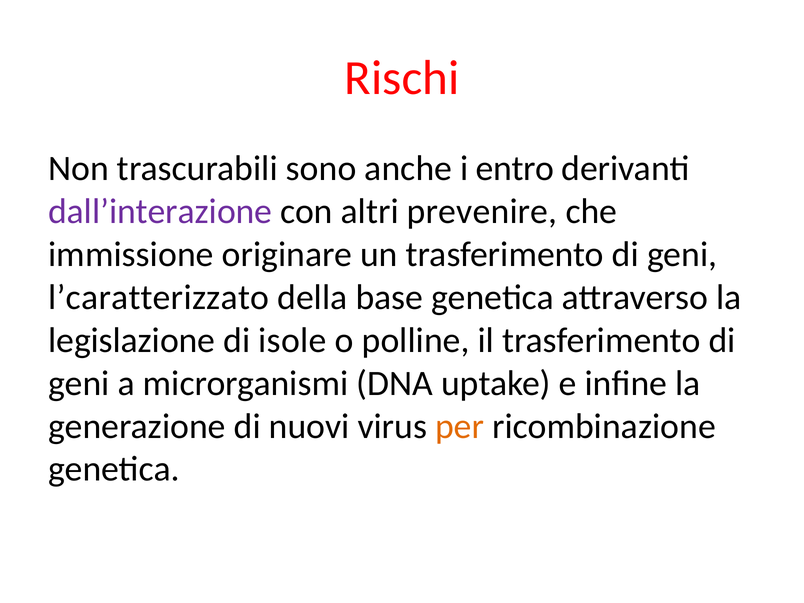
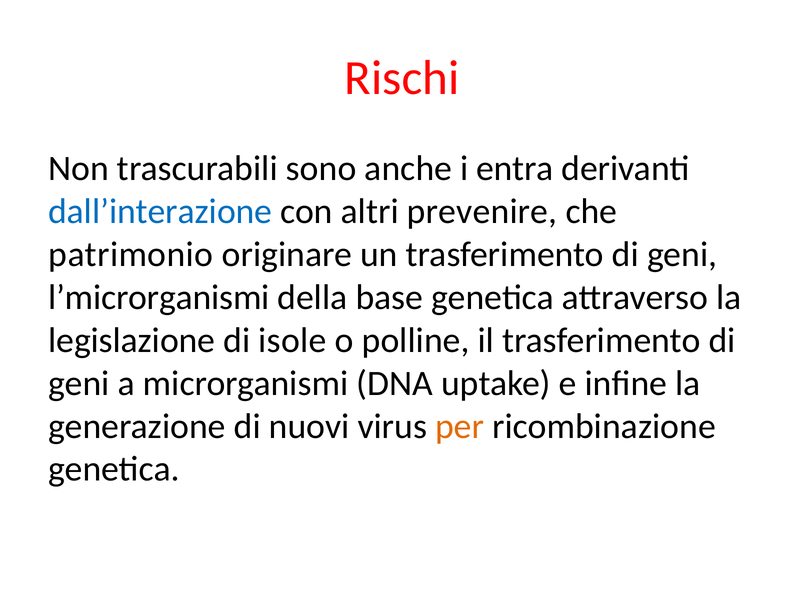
entro: entro -> entra
dall’interazione colour: purple -> blue
immissione: immissione -> patrimonio
l’caratterizzato: l’caratterizzato -> l’microrganismi
